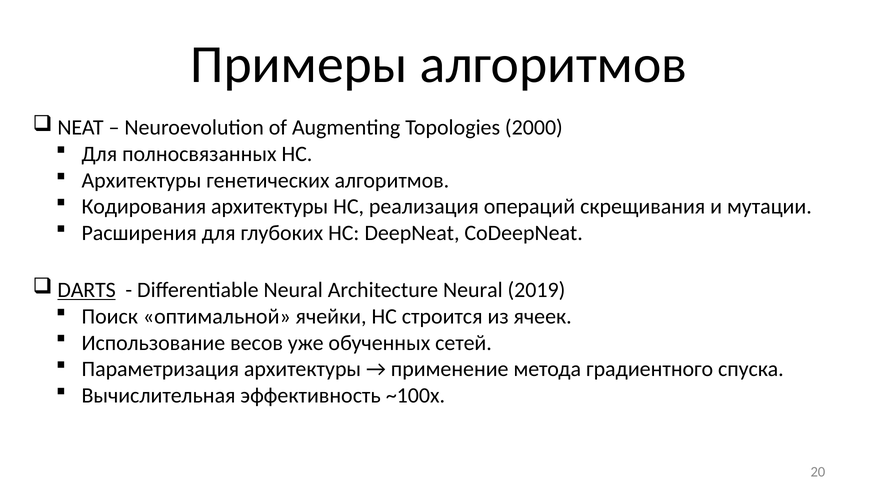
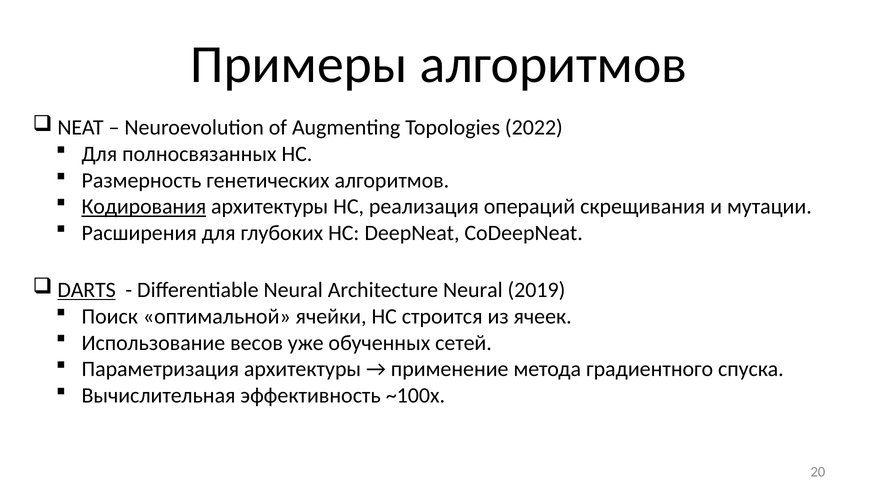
2000: 2000 -> 2022
Архитектуры at (141, 180): Архитектуры -> Размерность
Кодирования underline: none -> present
